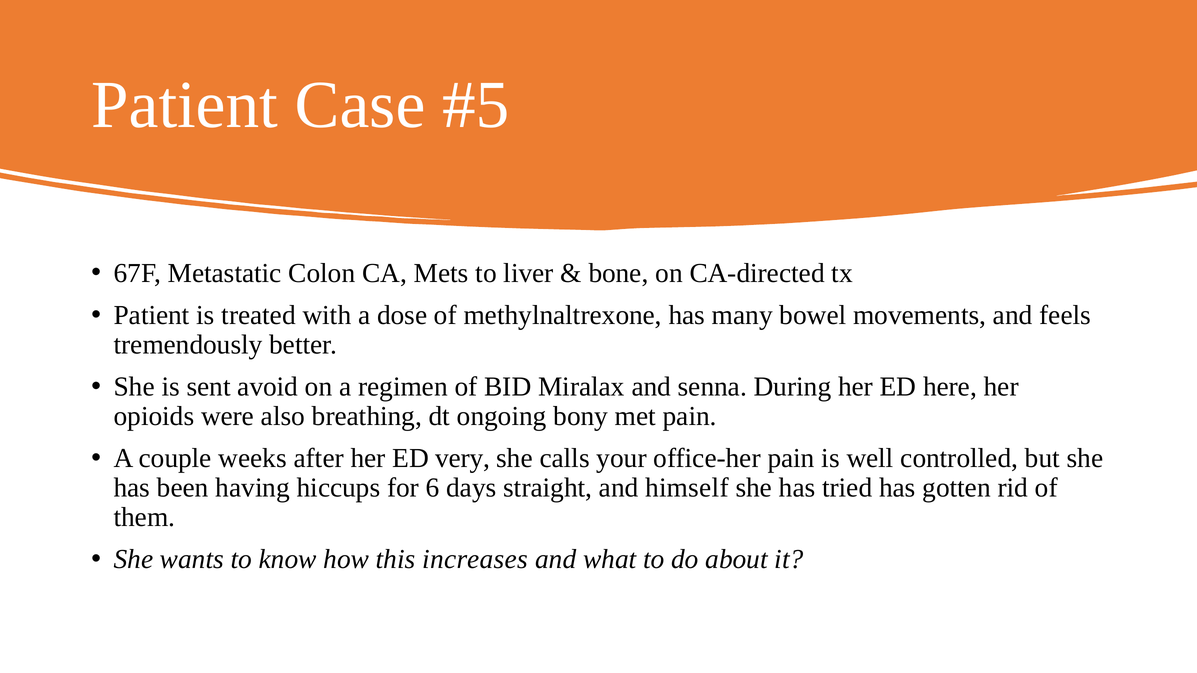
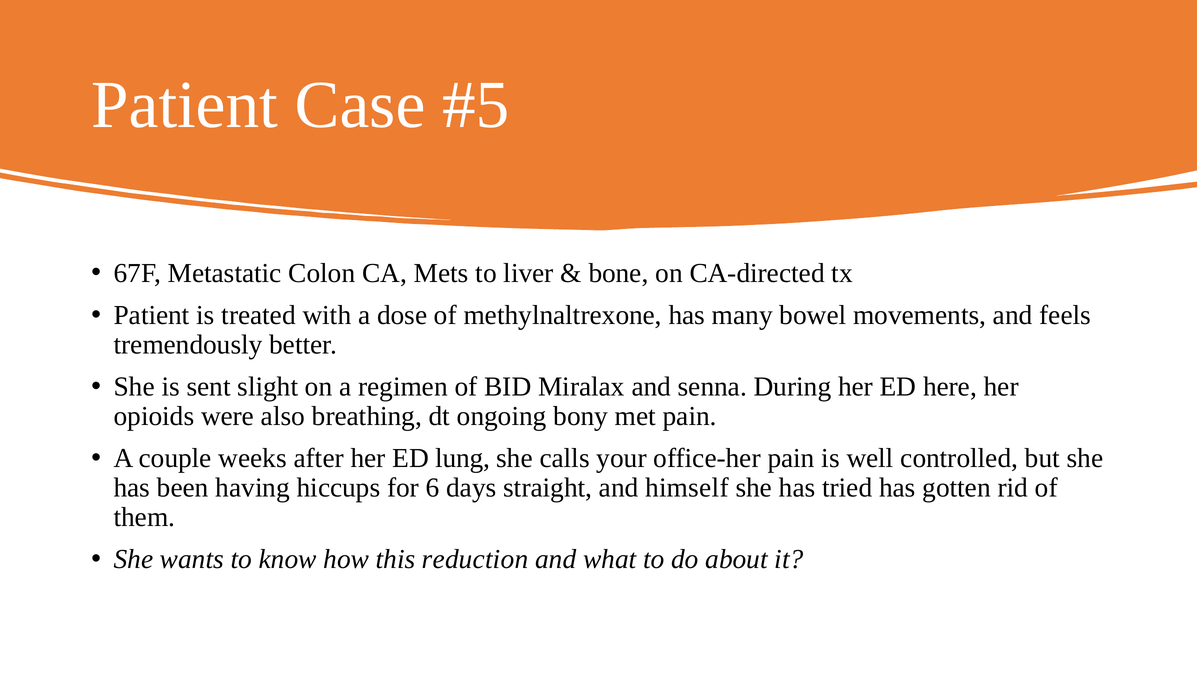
avoid: avoid -> slight
very: very -> lung
increases: increases -> reduction
